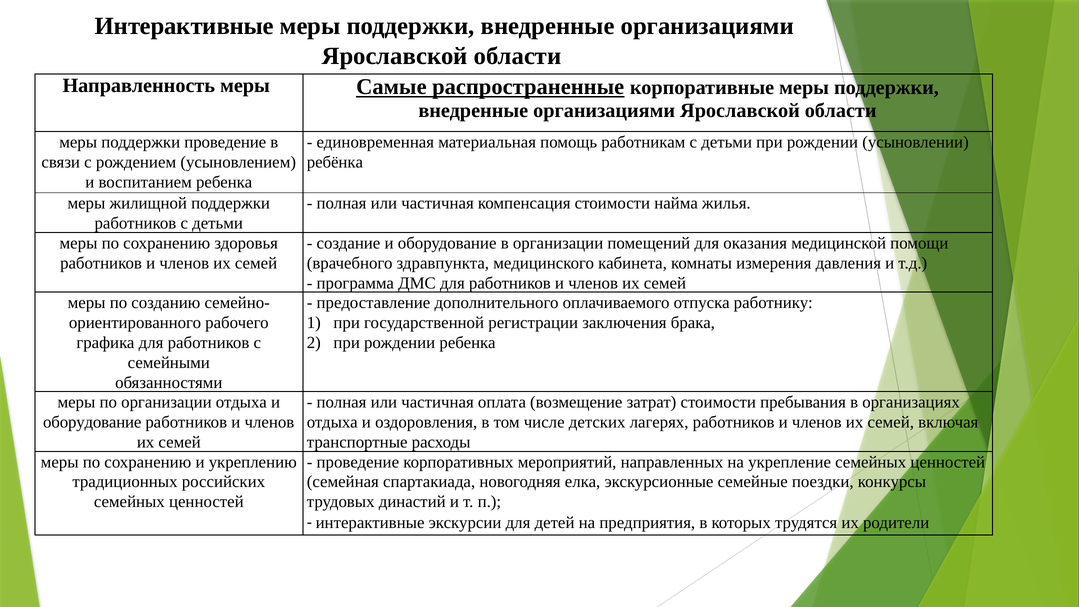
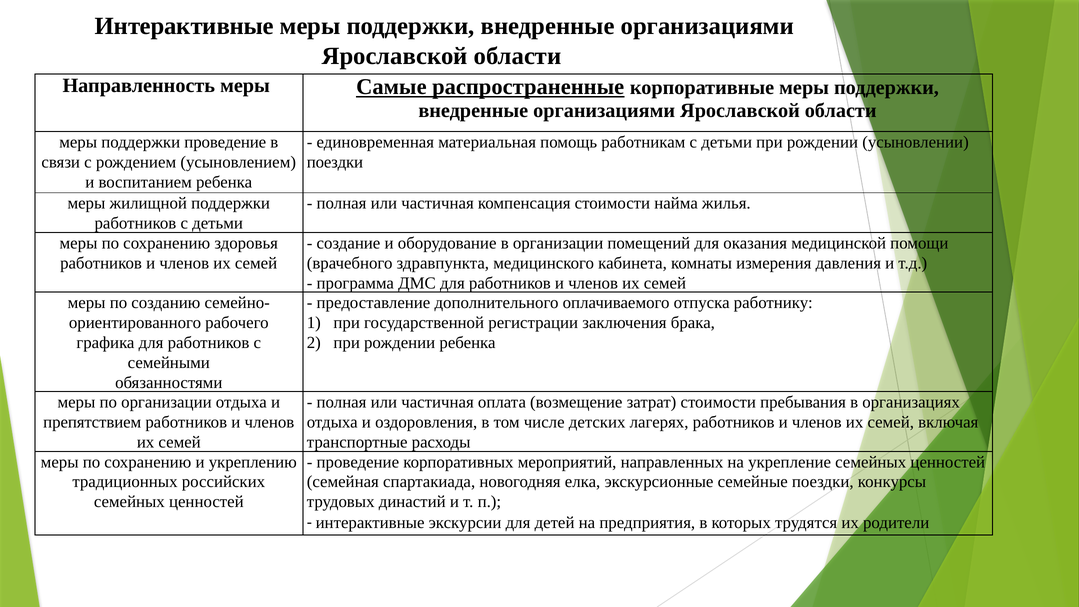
ребёнка at (335, 162): ребёнка -> поездки
оборудование at (92, 422): оборудование -> препятствием
